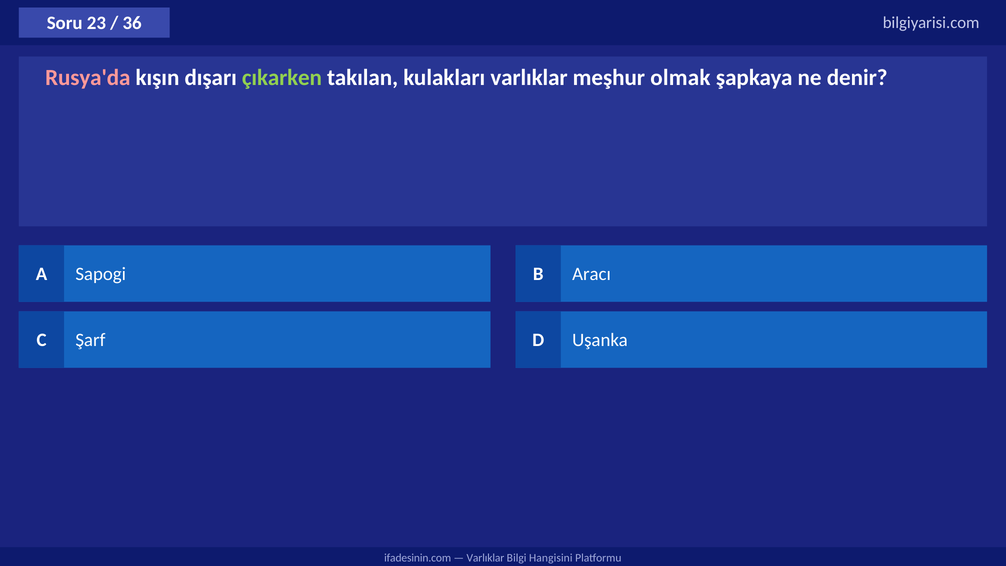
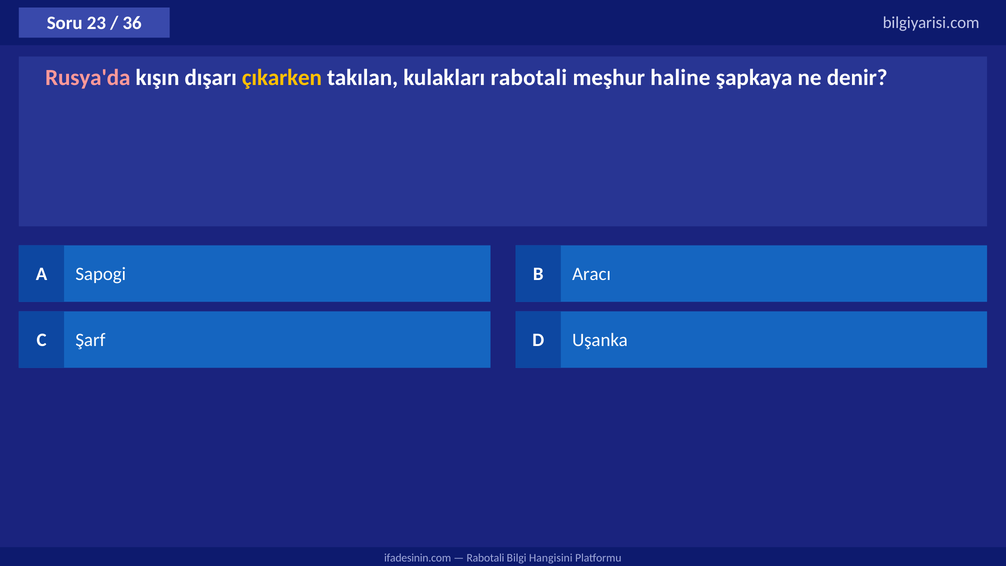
çıkarken colour: light green -> yellow
kulakları varlıklar: varlıklar -> rabotali
olmak: olmak -> haline
Varlıklar at (485, 558): Varlıklar -> Rabotali
